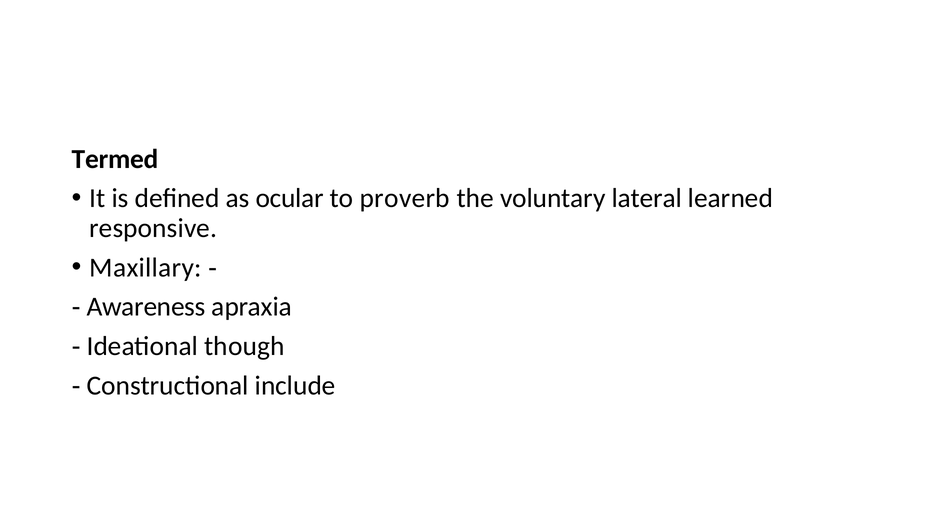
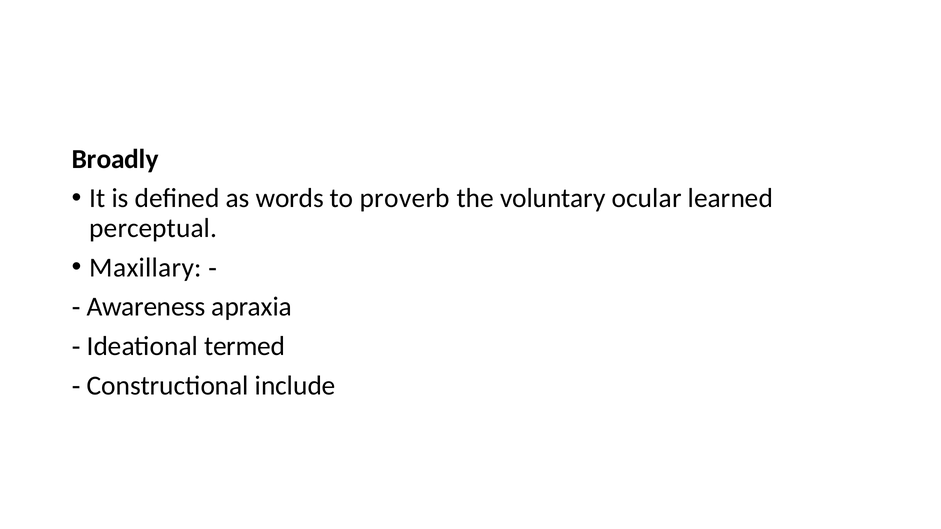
Termed: Termed -> Broadly
ocular: ocular -> words
lateral: lateral -> ocular
responsive: responsive -> perceptual
though: though -> termed
